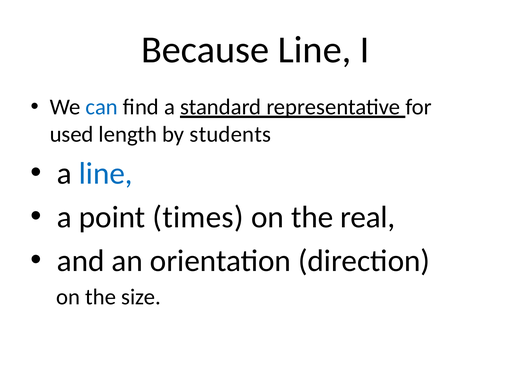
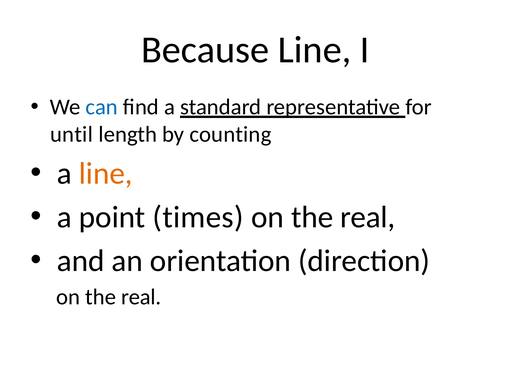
used: used -> until
students: students -> counting
line at (106, 174) colour: blue -> orange
size at (141, 297): size -> real
